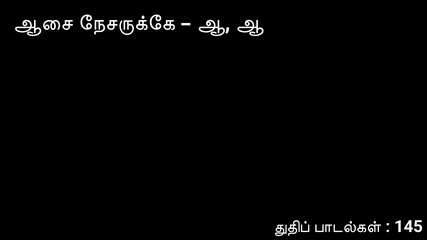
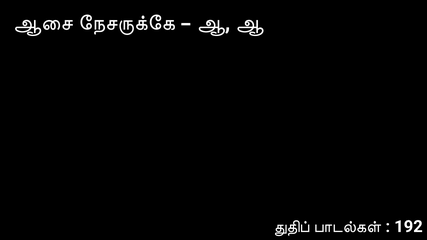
145: 145 -> 192
